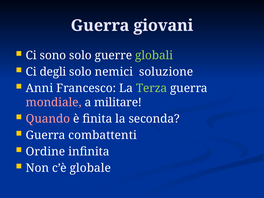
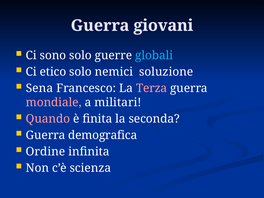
globali colour: light green -> light blue
degli: degli -> etico
Anni: Anni -> Sena
Terza colour: light green -> pink
militare: militare -> militari
combattenti: combattenti -> demografica
globale: globale -> scienza
